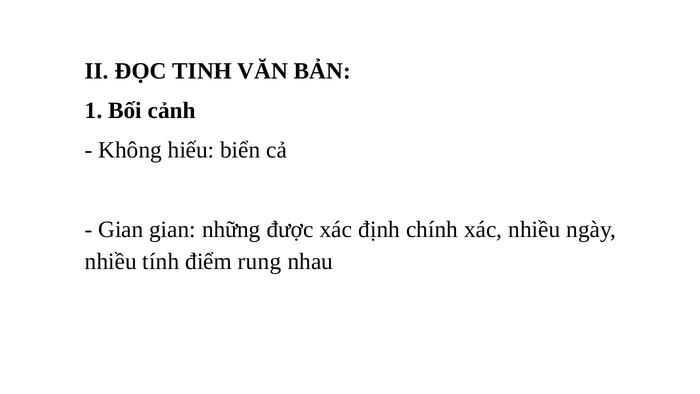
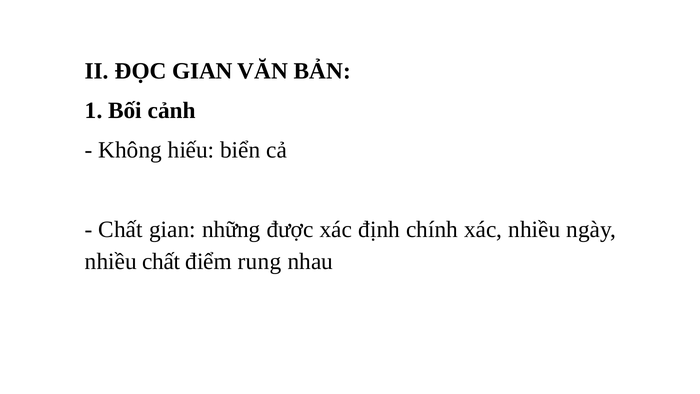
ĐỌC TINH: TINH -> GIAN
Gian at (121, 229): Gian -> Chất
nhiều tính: tính -> chất
